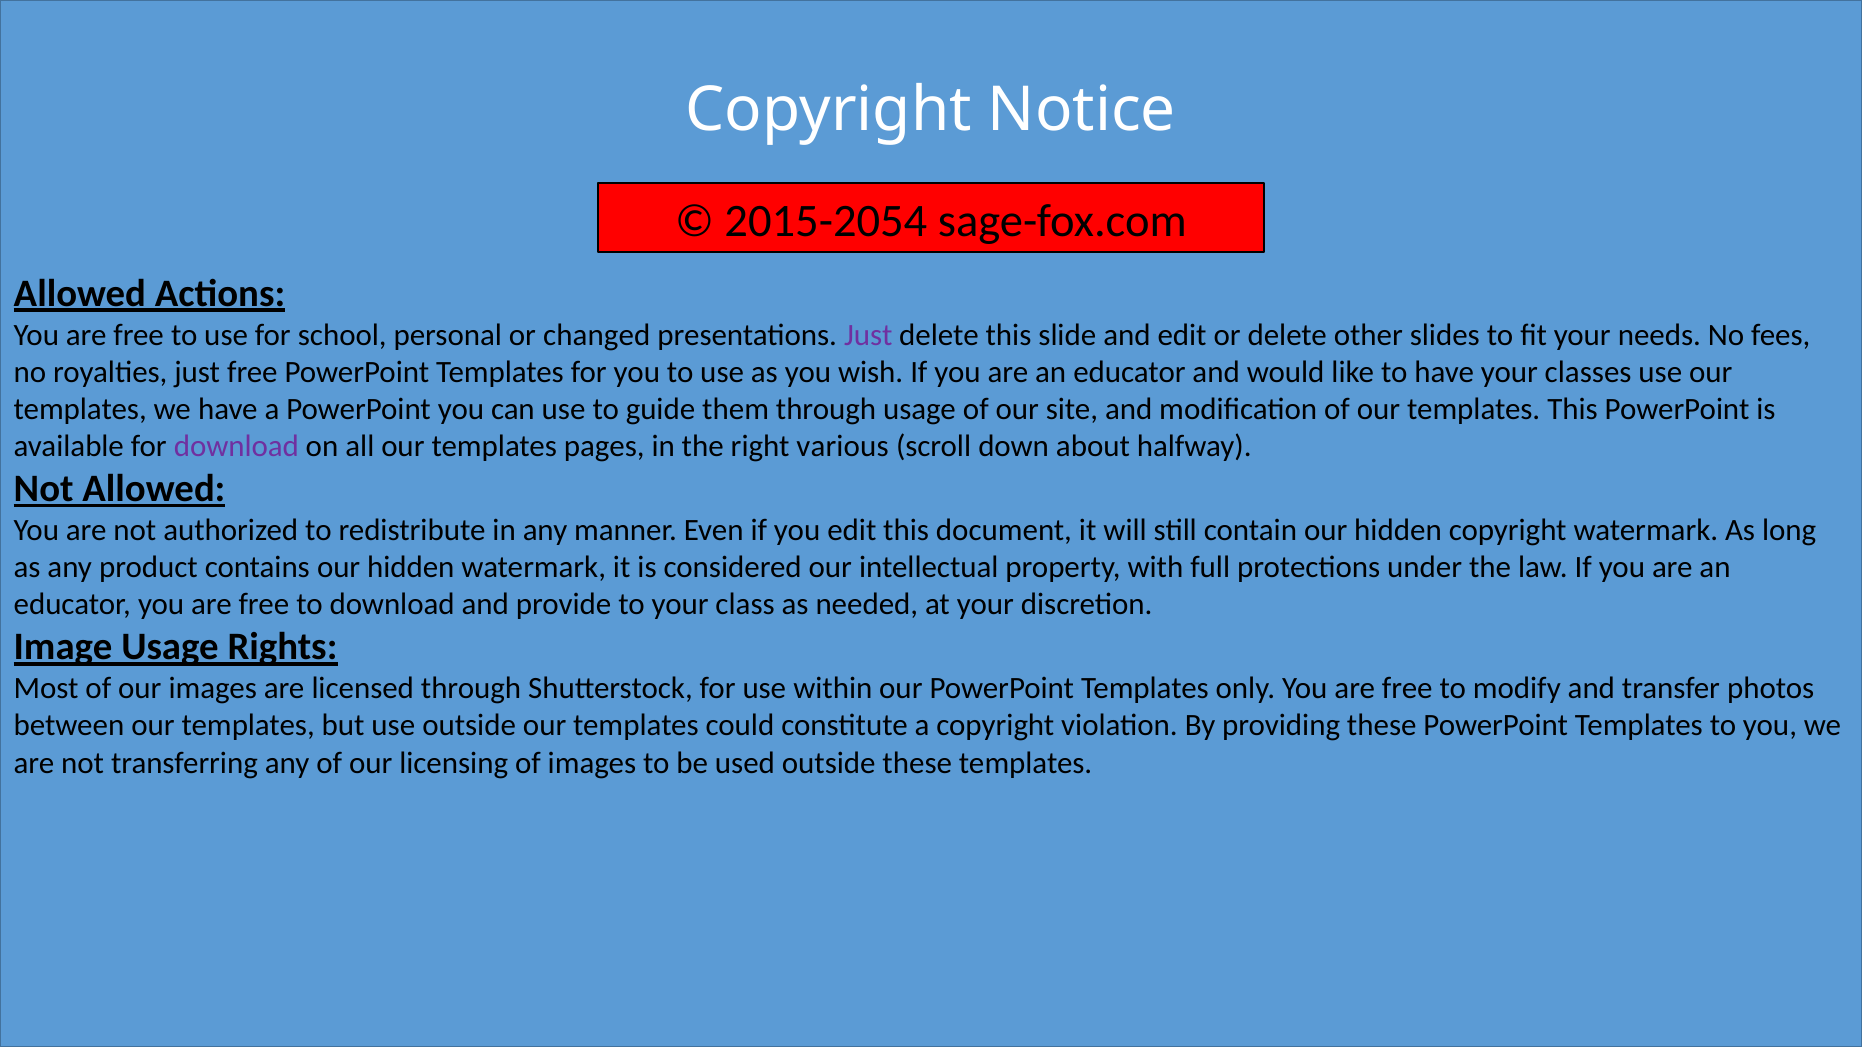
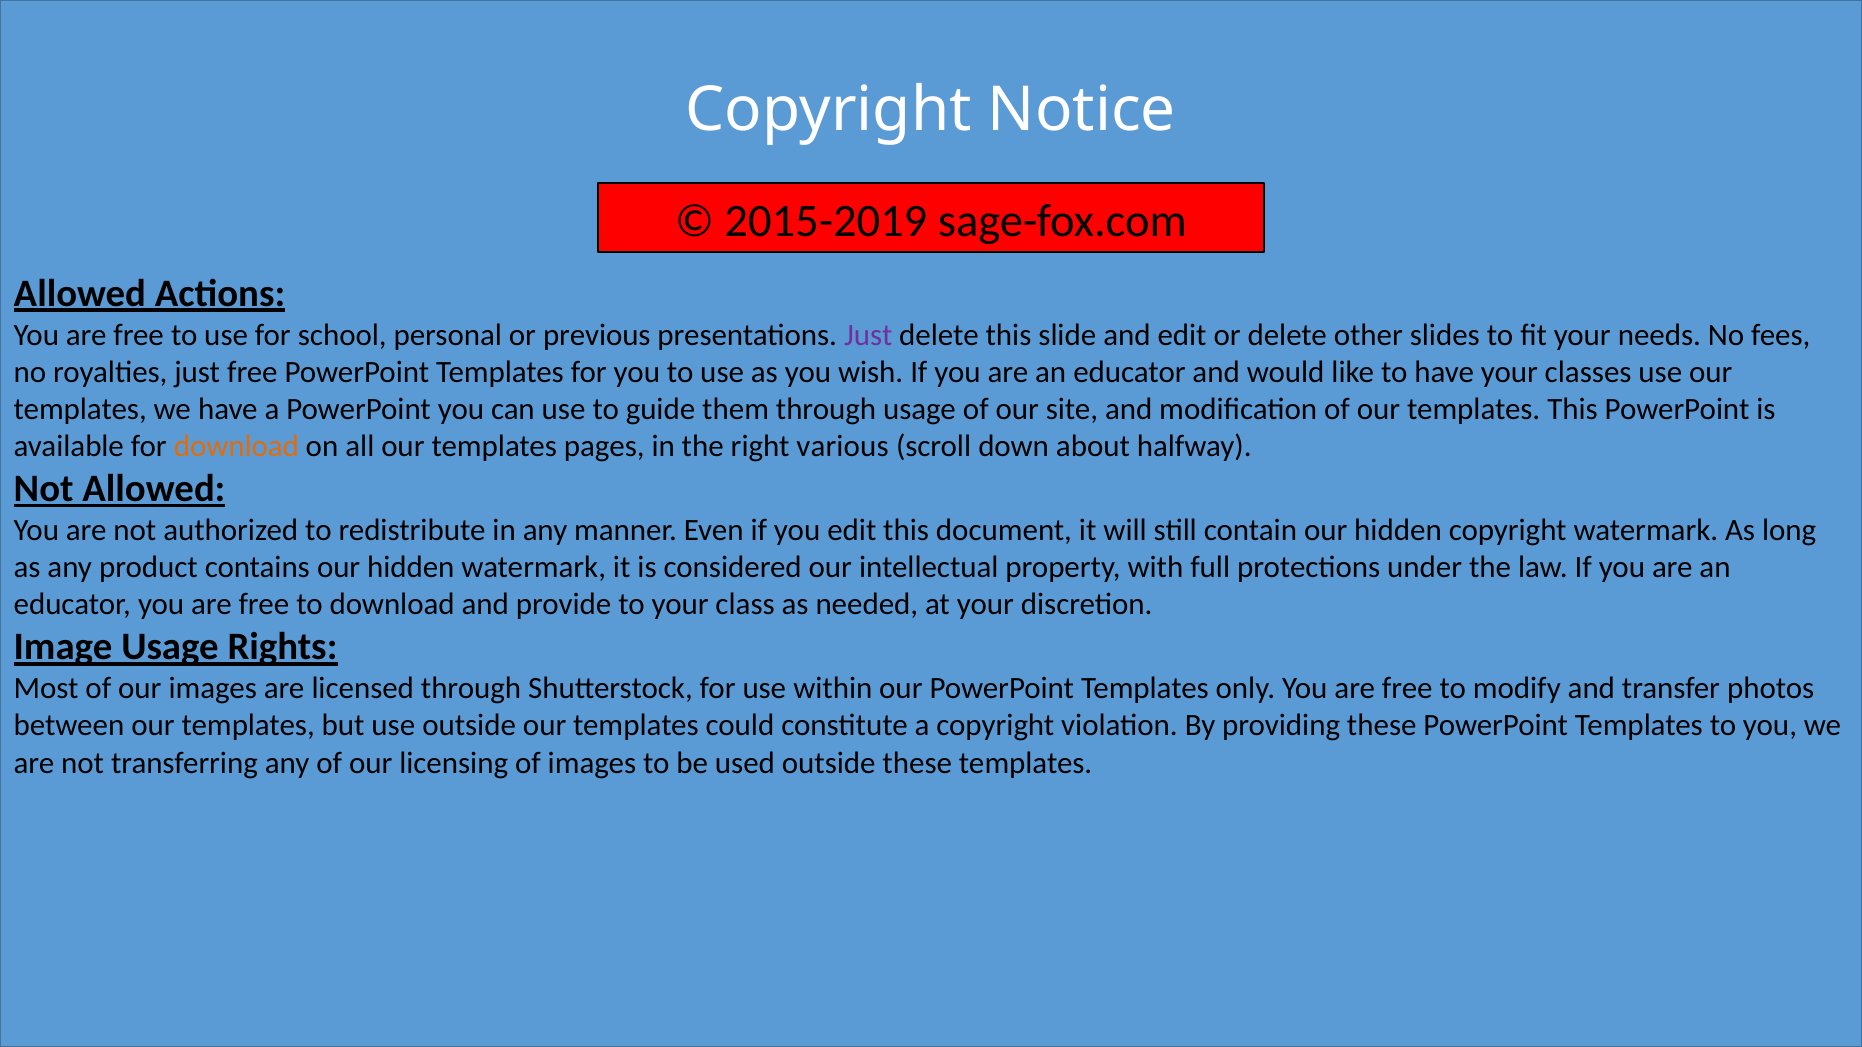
2015-2054: 2015-2054 -> 2015-2019
changed: changed -> previous
download at (236, 447) colour: purple -> orange
